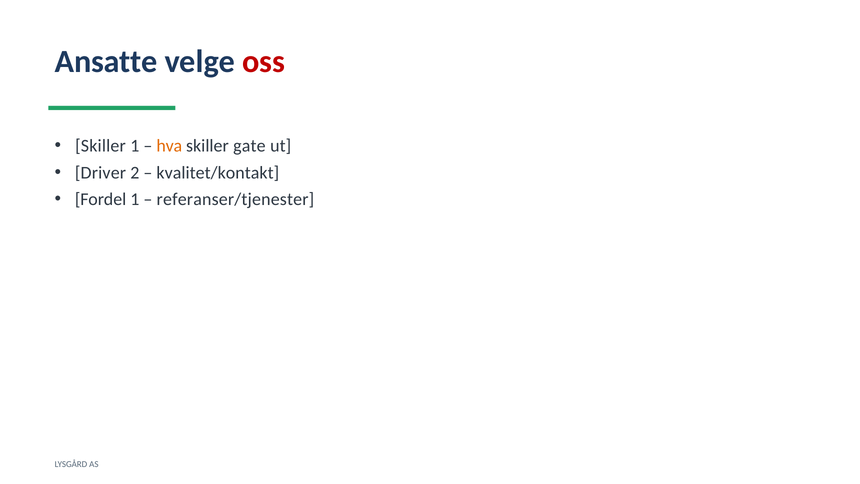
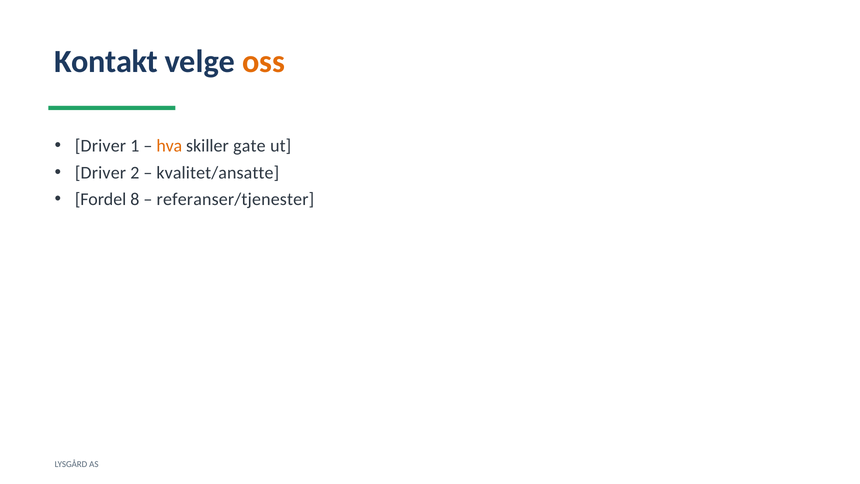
Ansatte: Ansatte -> Kontakt
oss colour: red -> orange
Skiller at (100, 146): Skiller -> Driver
kvalitet/kontakt: kvalitet/kontakt -> kvalitet/ansatte
Fordel 1: 1 -> 8
